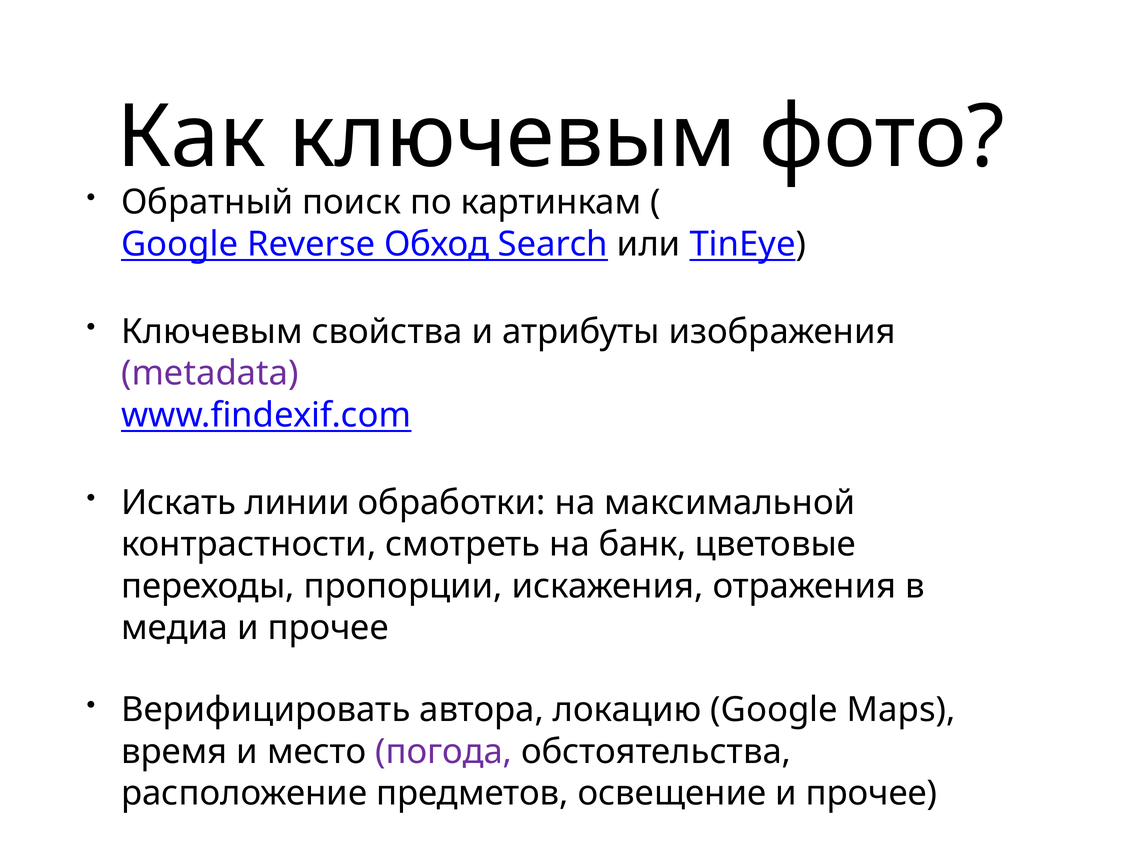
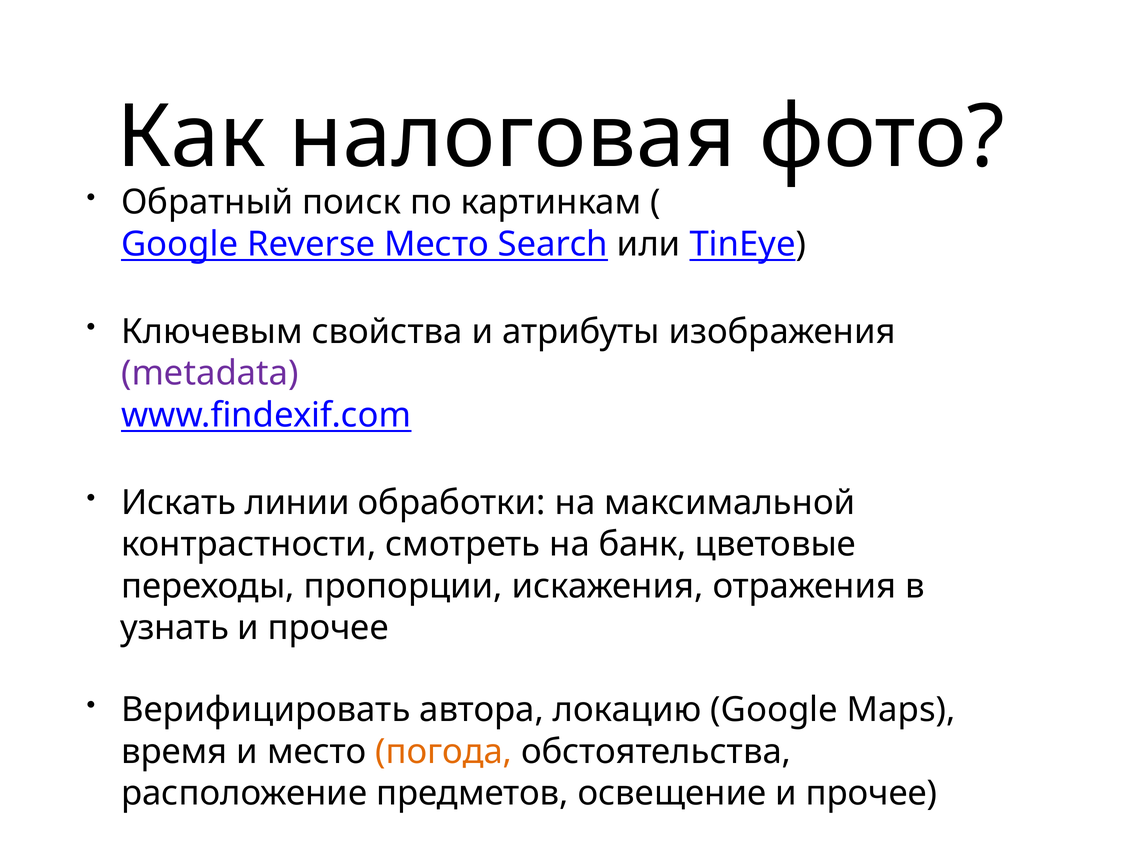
Как ключевым: ключевым -> налоговая
Reverse Обход: Обход -> Место
медиа: медиа -> узнать
погода colour: purple -> orange
